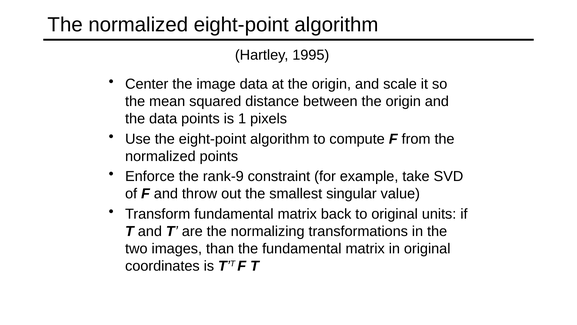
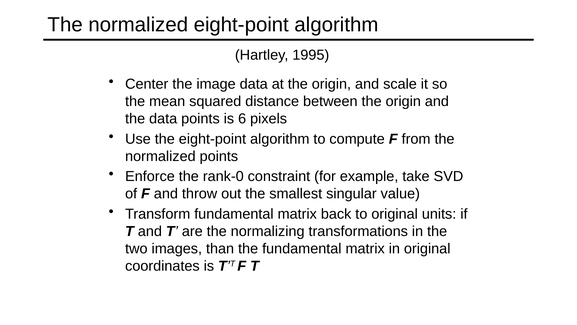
1: 1 -> 6
rank-9: rank-9 -> rank-0
